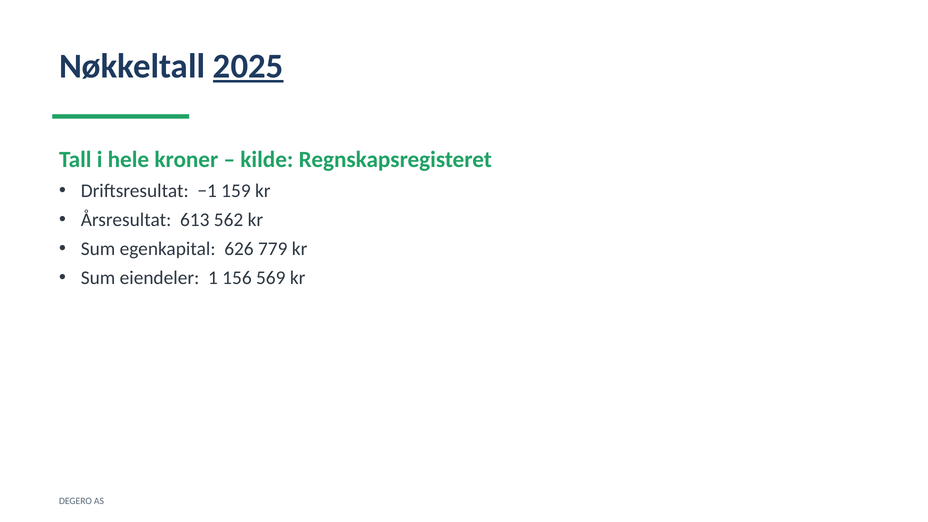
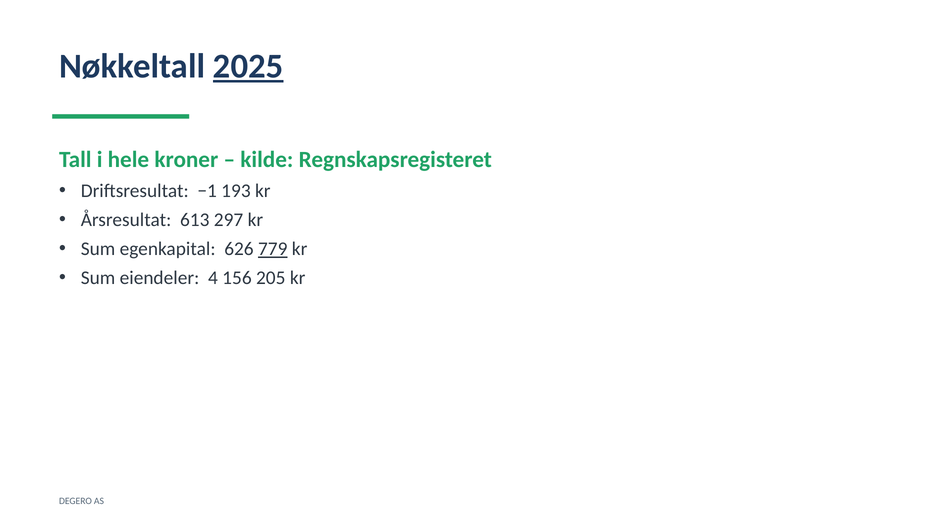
159: 159 -> 193
562: 562 -> 297
779 underline: none -> present
1: 1 -> 4
569: 569 -> 205
